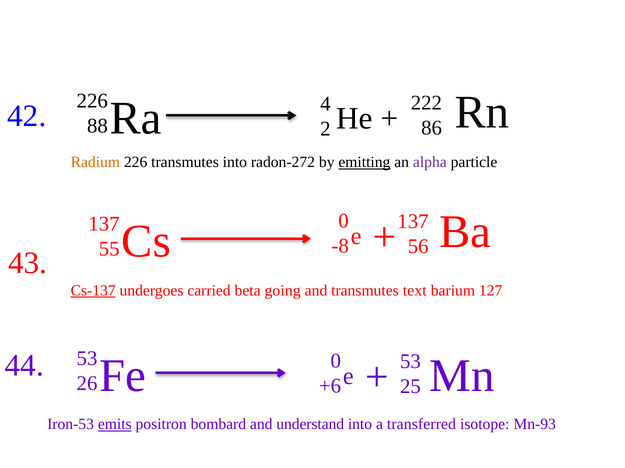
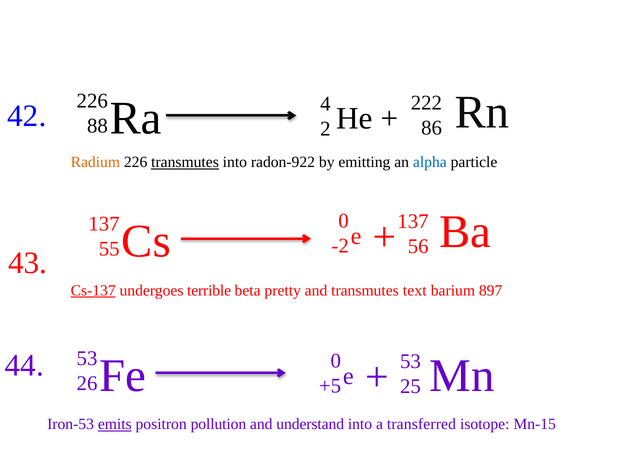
transmutes at (185, 163) underline: none -> present
radon-272: radon-272 -> radon-922
emitting underline: present -> none
alpha colour: purple -> blue
-8: -8 -> -2
carried: carried -> terrible
going: going -> pretty
127: 127 -> 897
+6: +6 -> +5
bombard: bombard -> pollution
Mn-93: Mn-93 -> Mn-15
